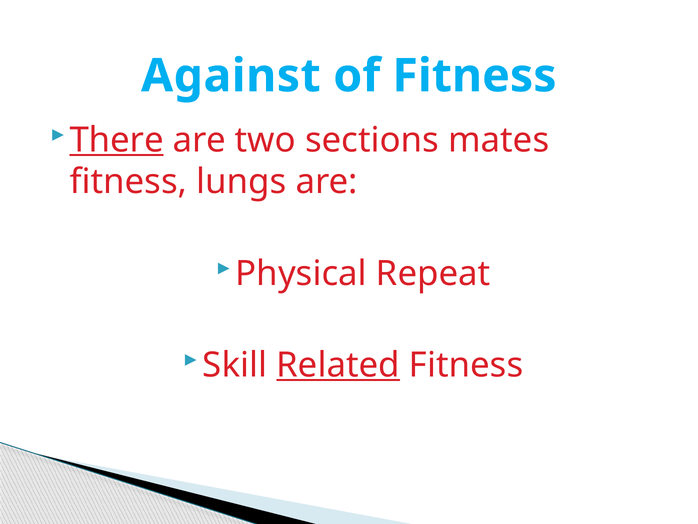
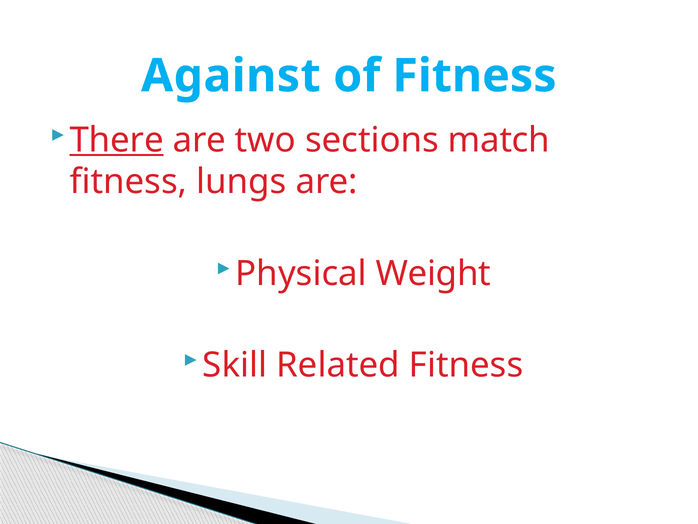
mates: mates -> match
Repeat: Repeat -> Weight
Related underline: present -> none
